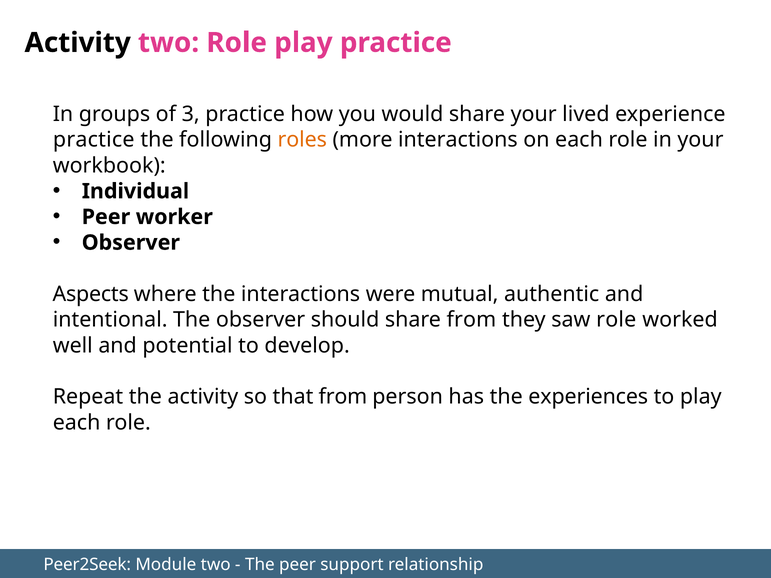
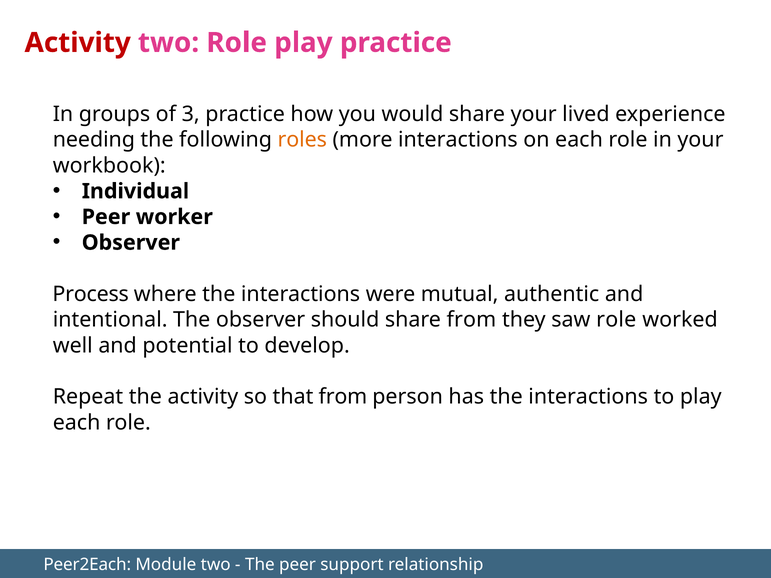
Activity at (78, 43) colour: black -> red
practice at (94, 140): practice -> needing
Aspects: Aspects -> Process
has the experiences: experiences -> interactions
Peer2Seek: Peer2Seek -> Peer2Each
